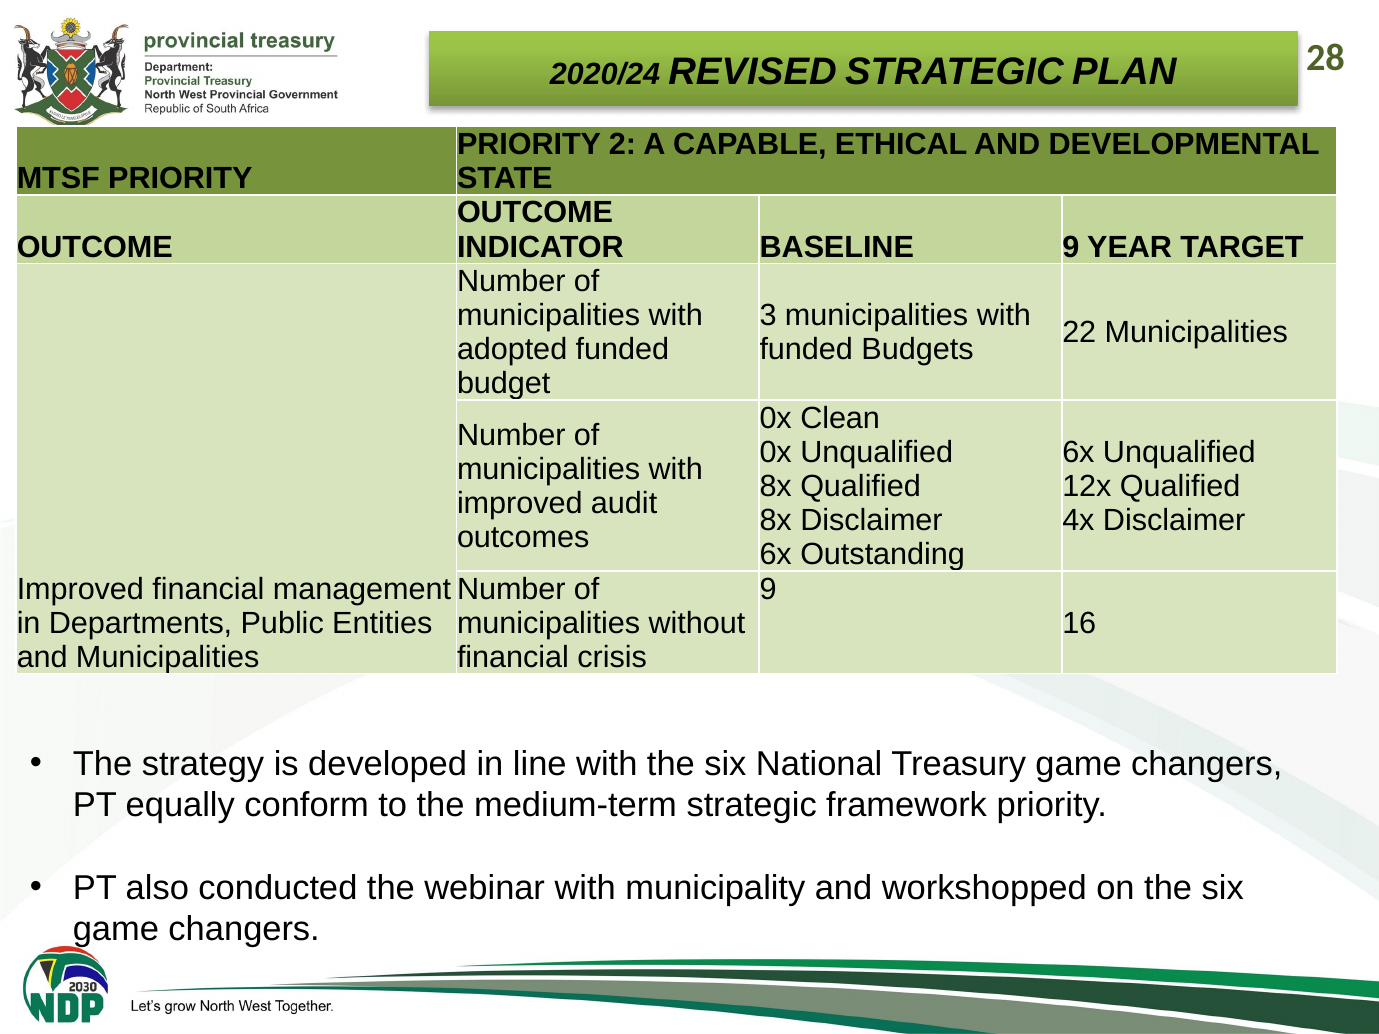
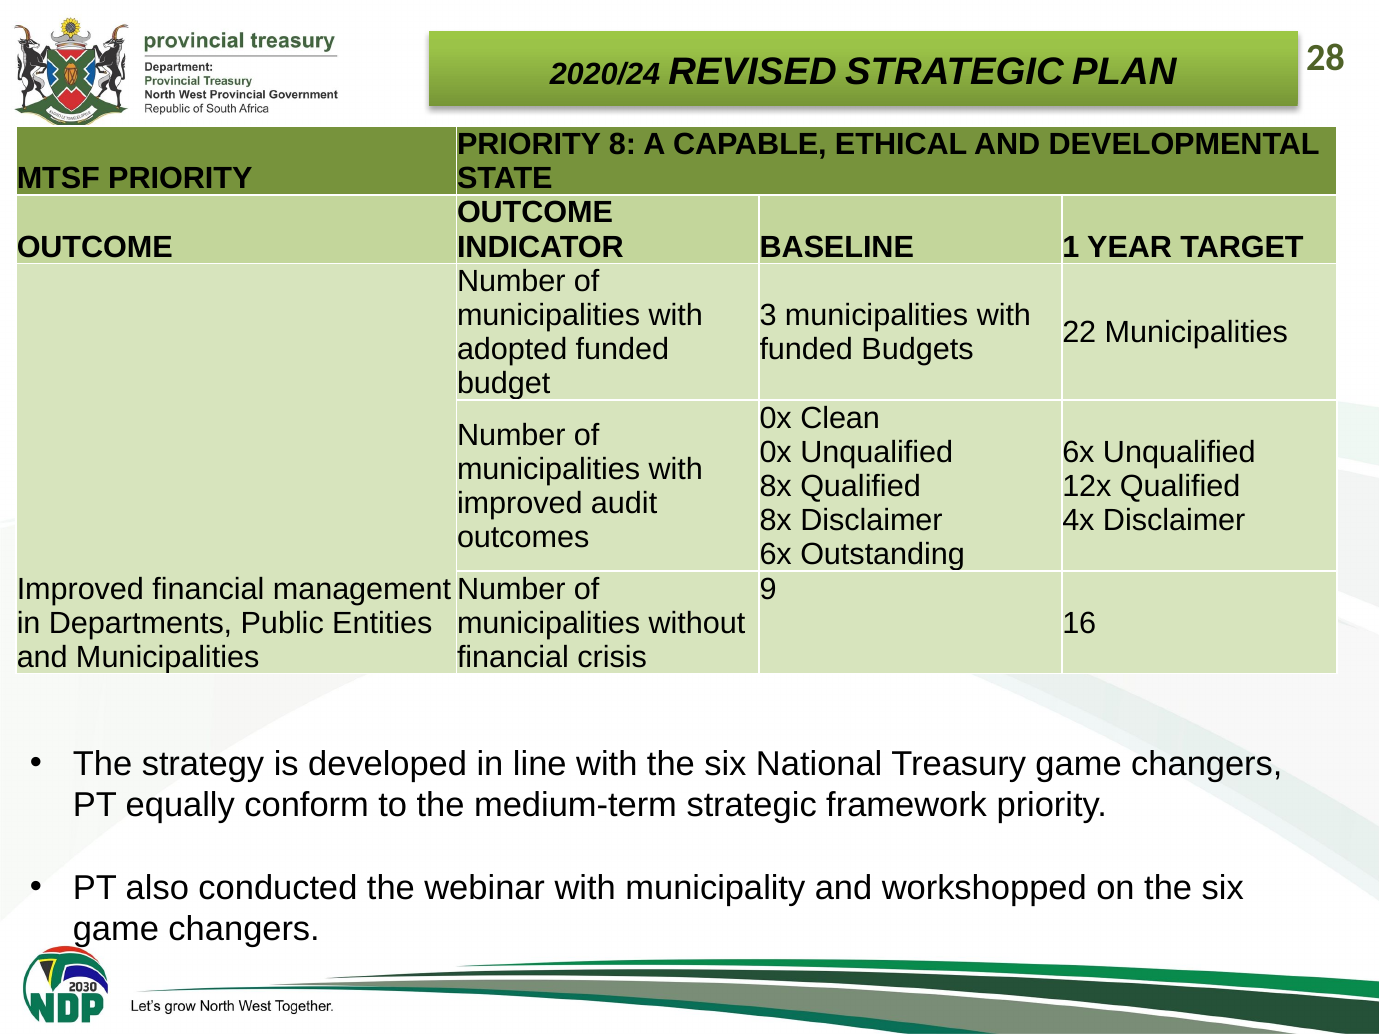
2: 2 -> 8
BASELINE 9: 9 -> 1
